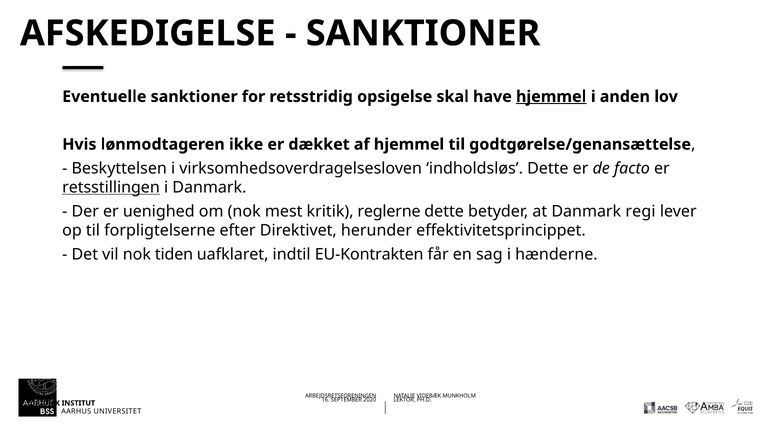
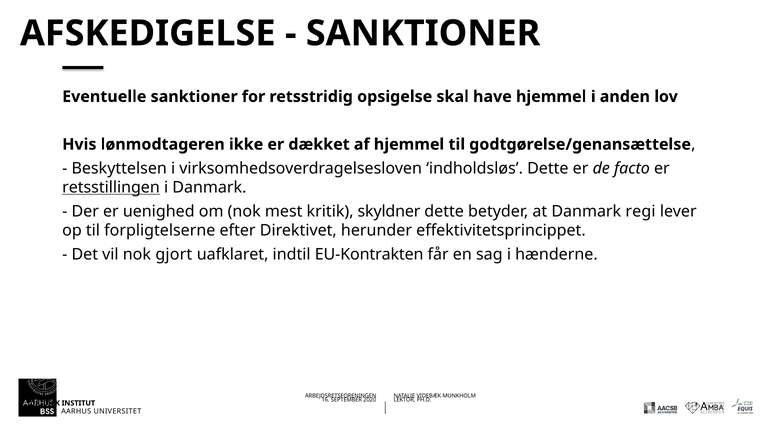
hjemmel at (551, 97) underline: present -> none
reglerne: reglerne -> skyldner
tiden: tiden -> gjort
